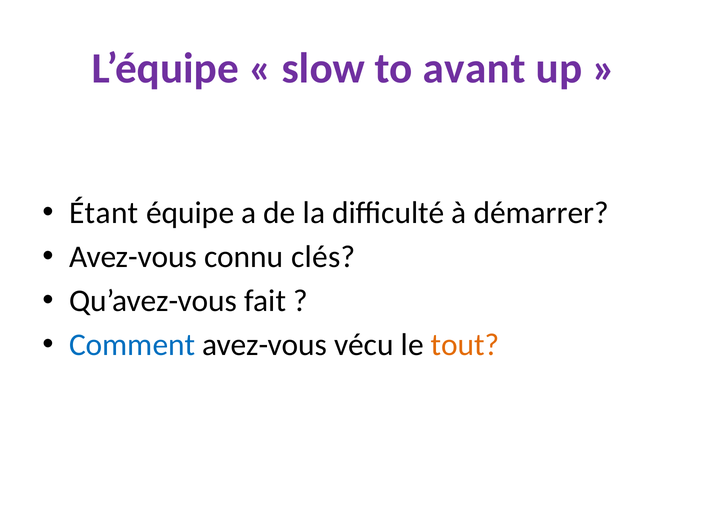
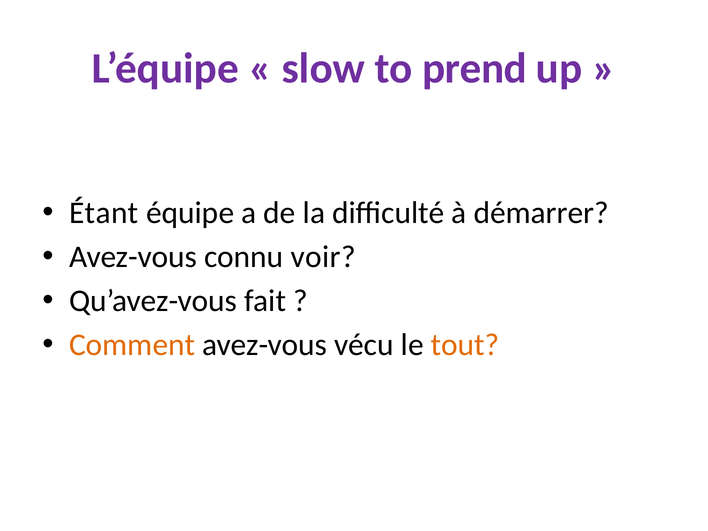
avant: avant -> prend
clés: clés -> voir
Comment colour: blue -> orange
